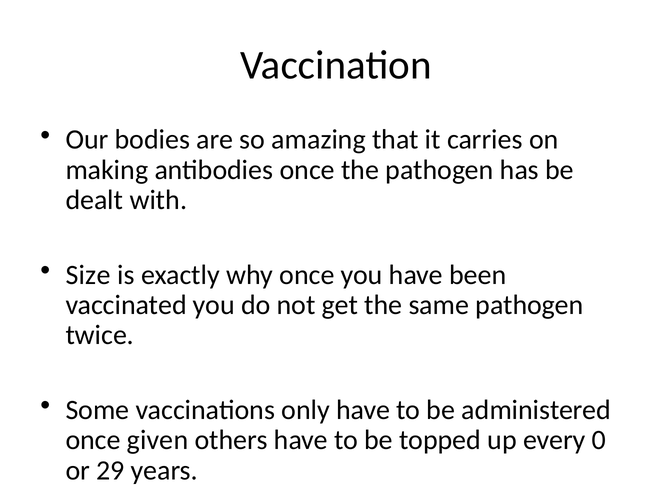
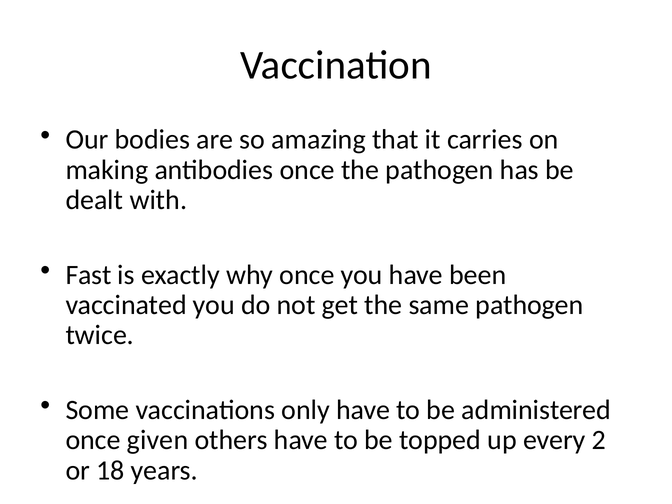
Size: Size -> Fast
0: 0 -> 2
29: 29 -> 18
